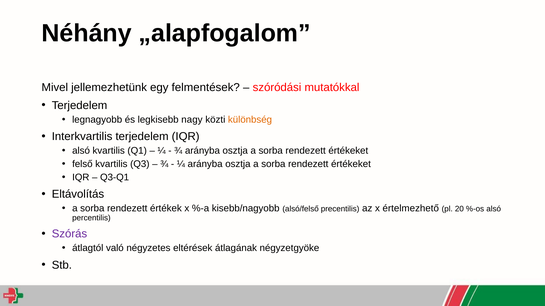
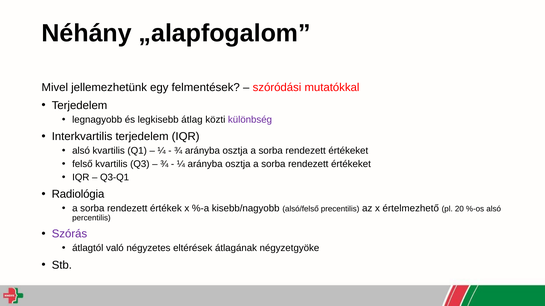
nagy: nagy -> átlag
különbség colour: orange -> purple
Eltávolítás: Eltávolítás -> Radiológia
